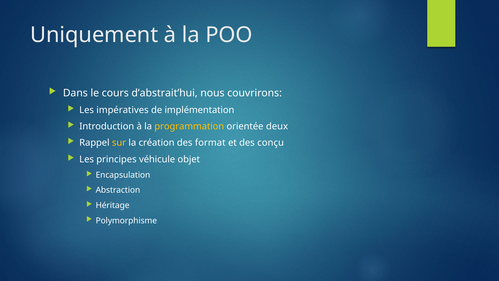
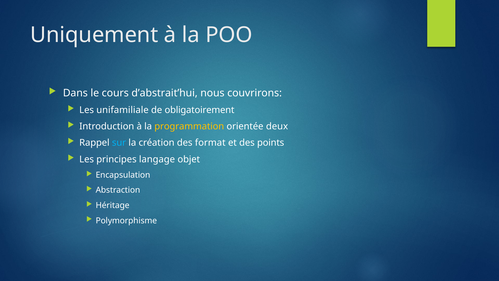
impératives: impératives -> unifamiliale
implémentation: implémentation -> obligatoirement
sur colour: yellow -> light blue
conçu: conçu -> points
véhicule: véhicule -> langage
